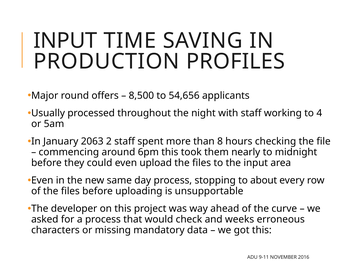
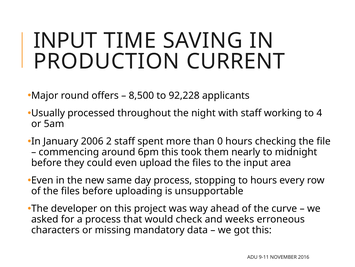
PROFILES: PROFILES -> CURRENT
54,656: 54,656 -> 92,228
2063: 2063 -> 2006
8: 8 -> 0
to about: about -> hours
